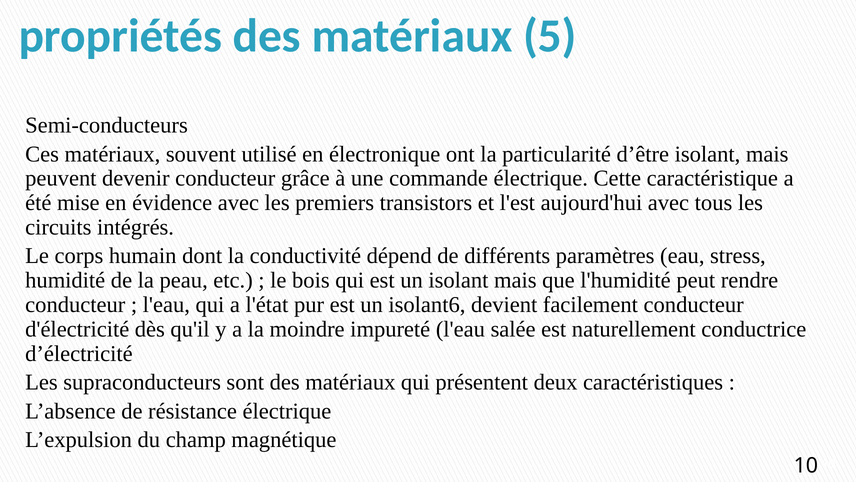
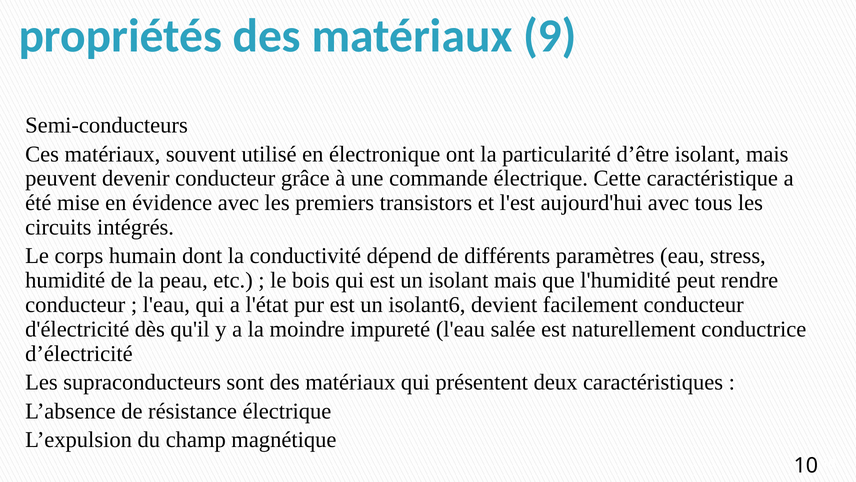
5: 5 -> 9
